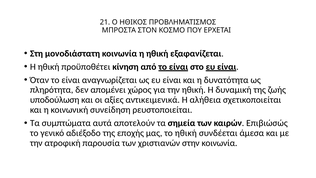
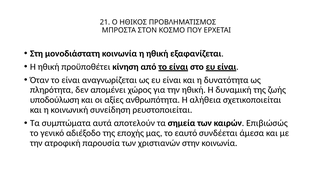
αντικειμενικά: αντικειμενικά -> ανθρωπότητα
το ηθική: ηθική -> εαυτό
